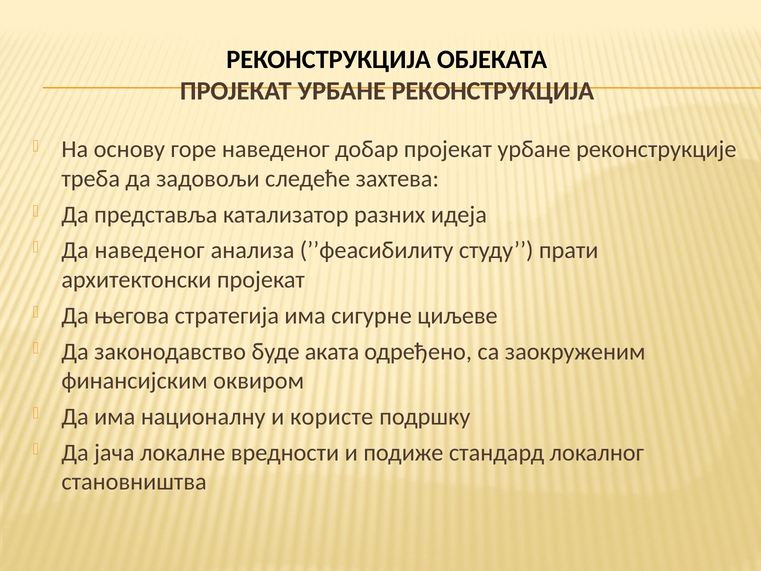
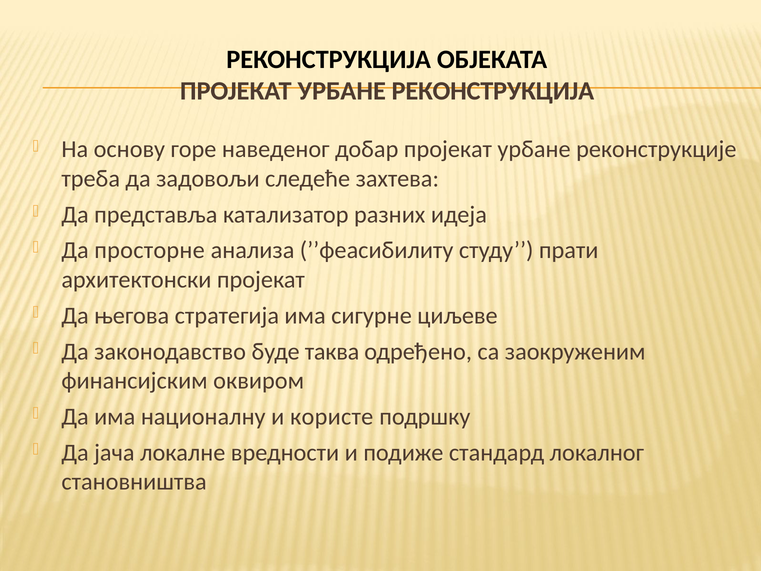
Да наведеног: наведеног -> просторне
аката: аката -> таква
